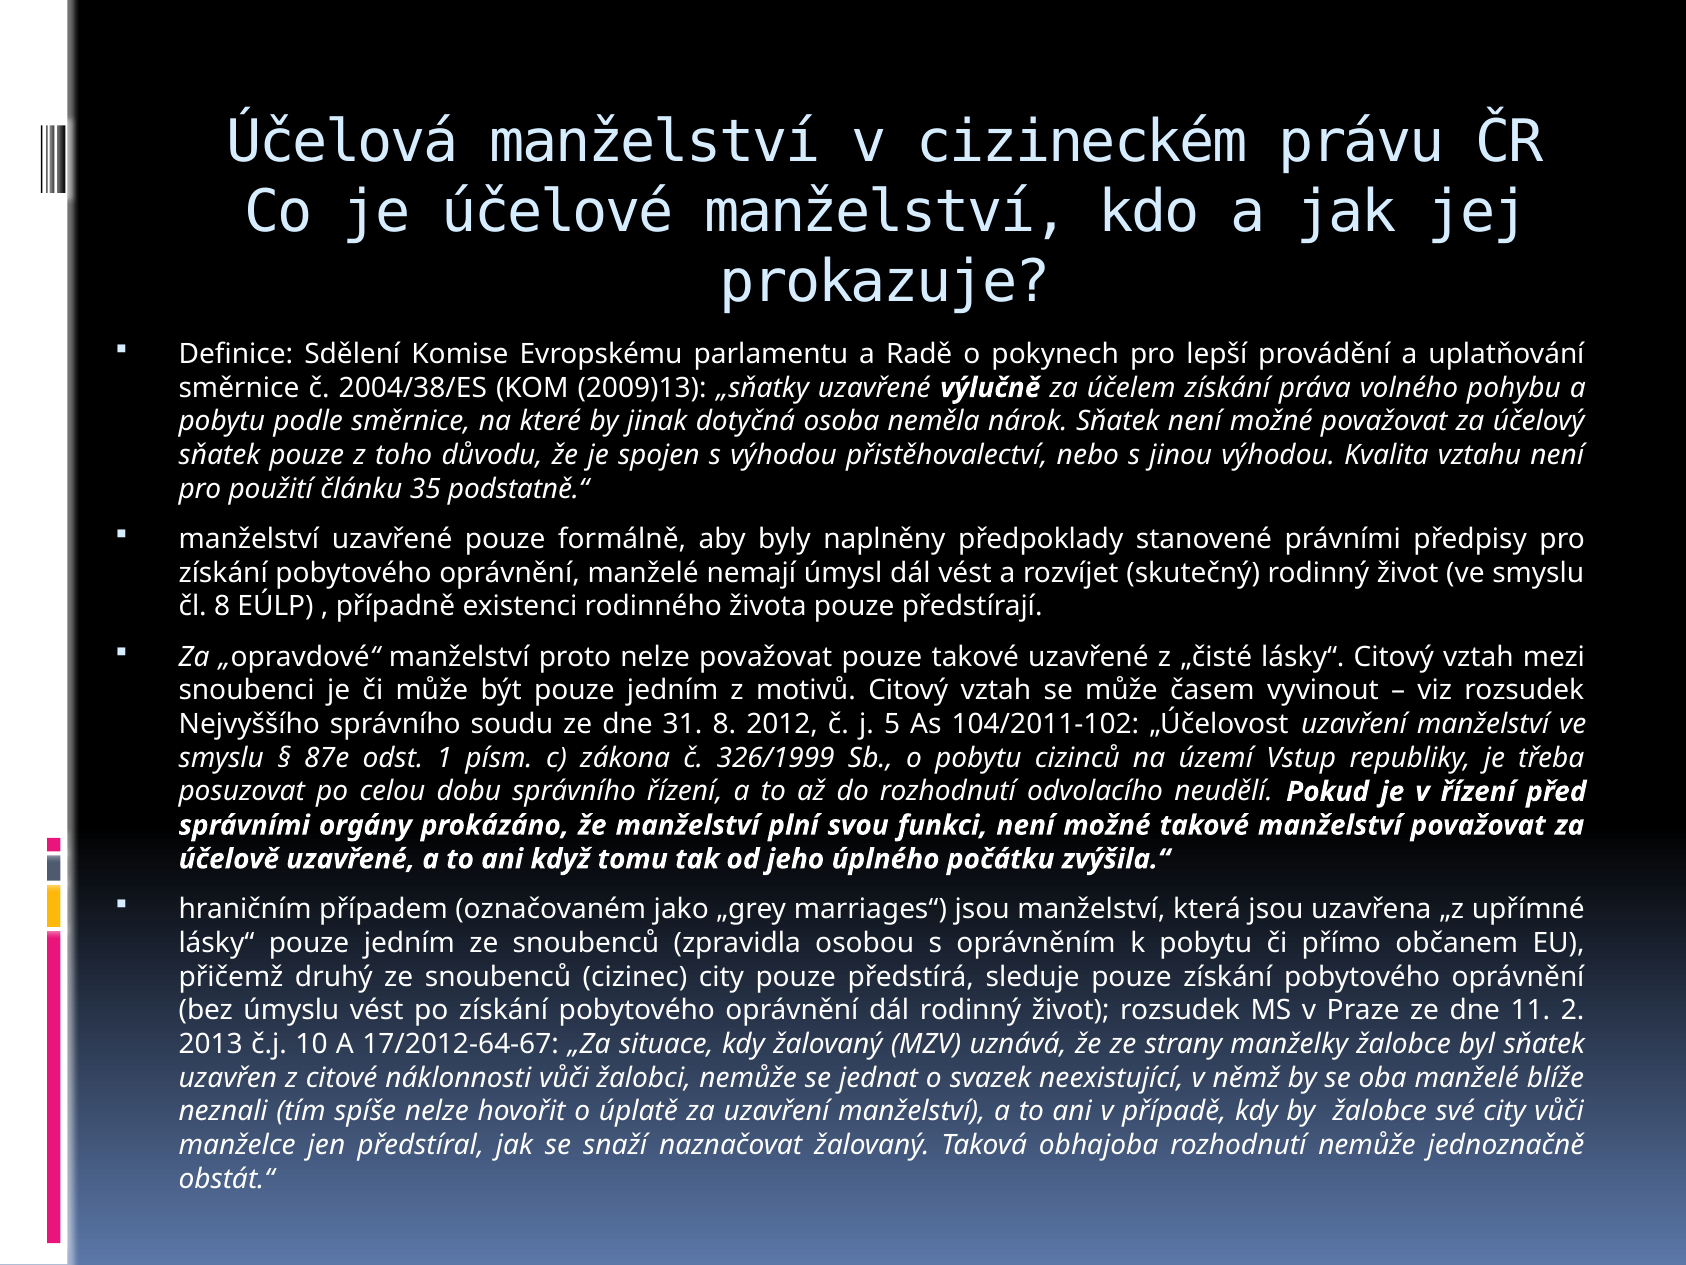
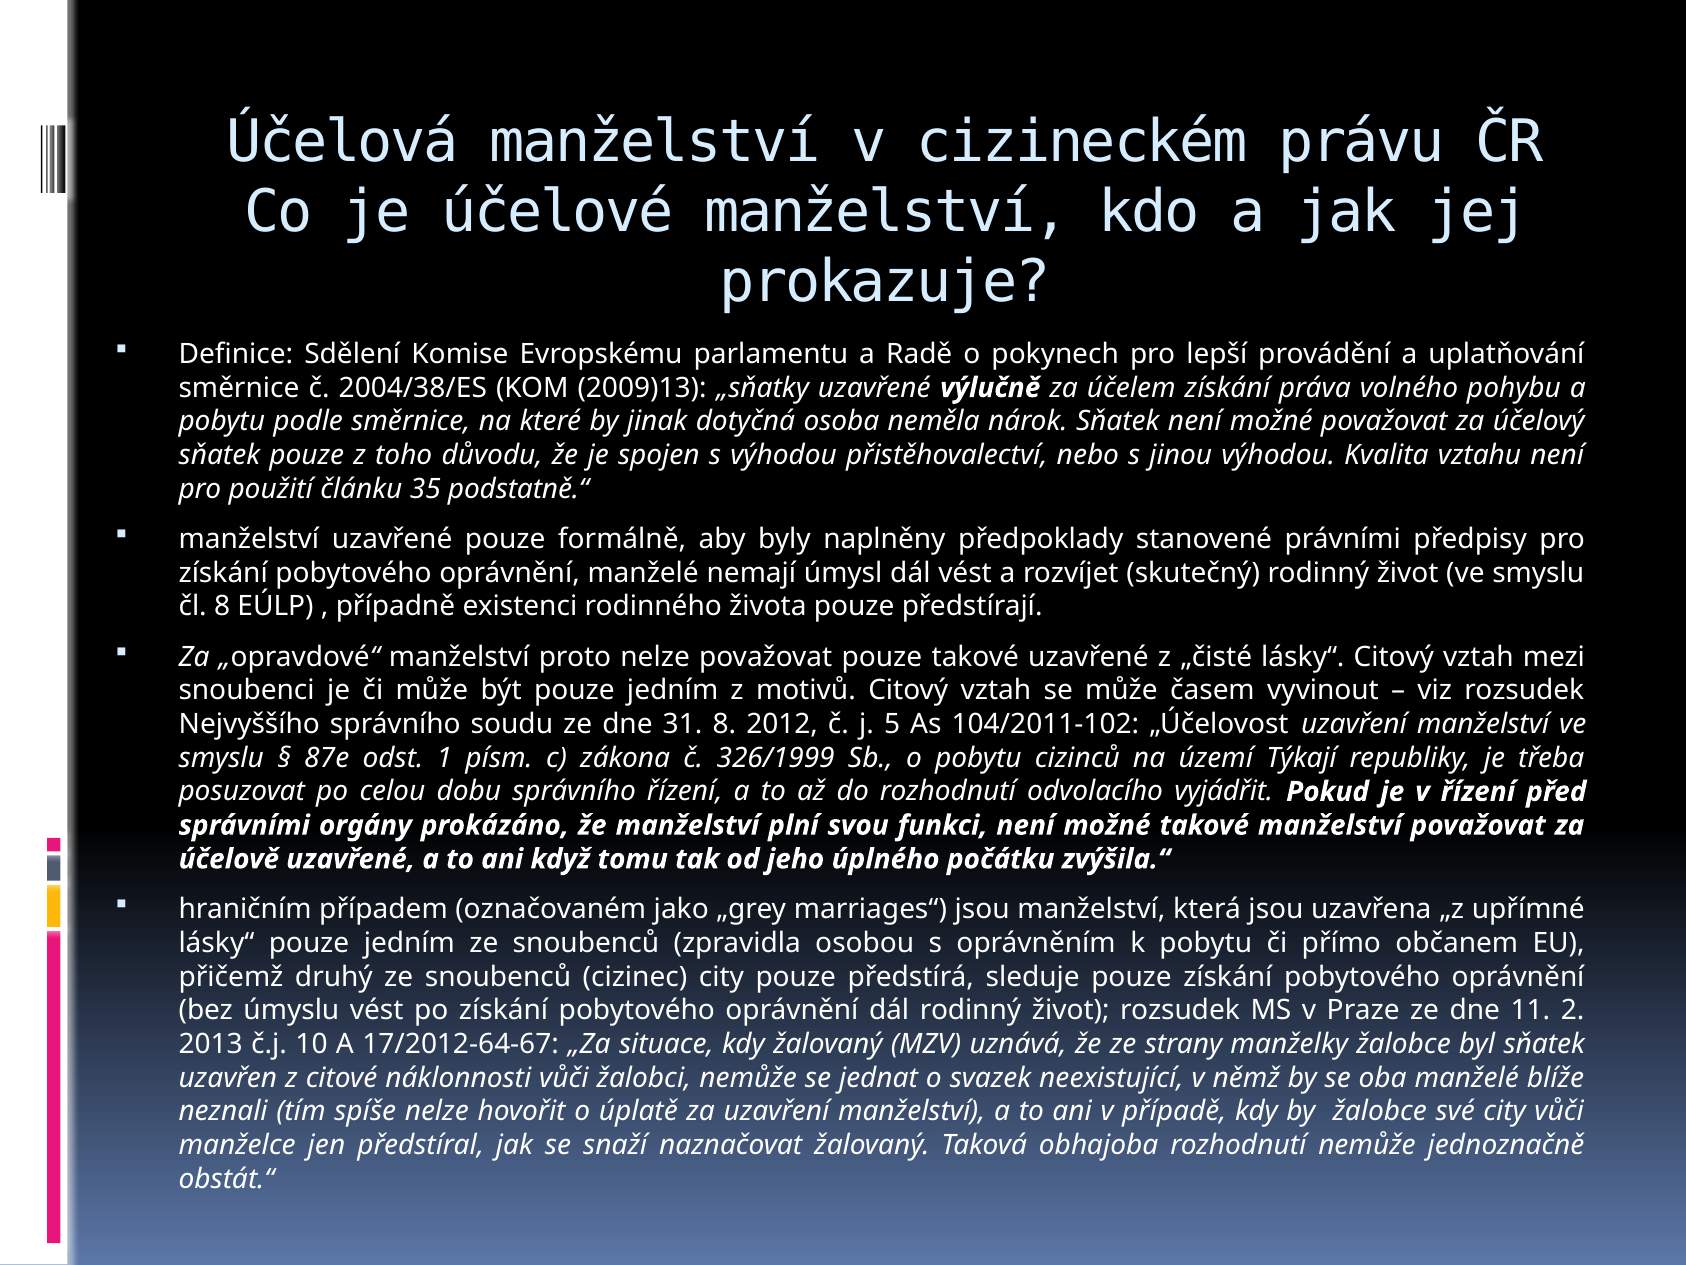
Vstup: Vstup -> Týkají
neudělí: neudělí -> vyjádřit
